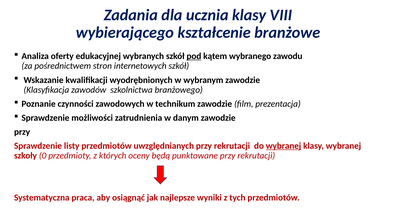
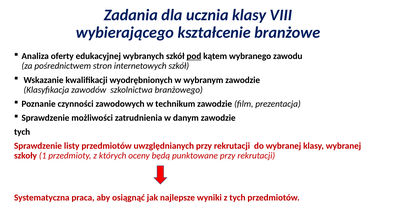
przy at (22, 131): przy -> tych
wybranej at (284, 145) underline: present -> none
0: 0 -> 1
